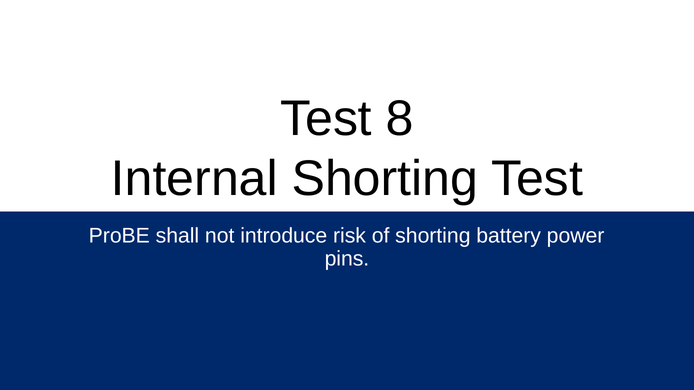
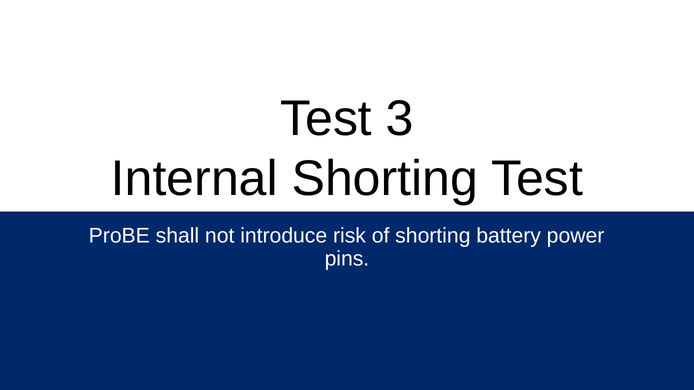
8: 8 -> 3
